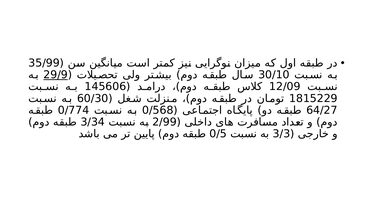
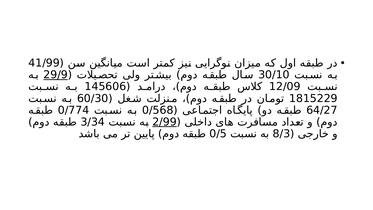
35/99: 35/99 -> 41/99
2/99 underline: none -> present
3/3: 3/3 -> 8/3
